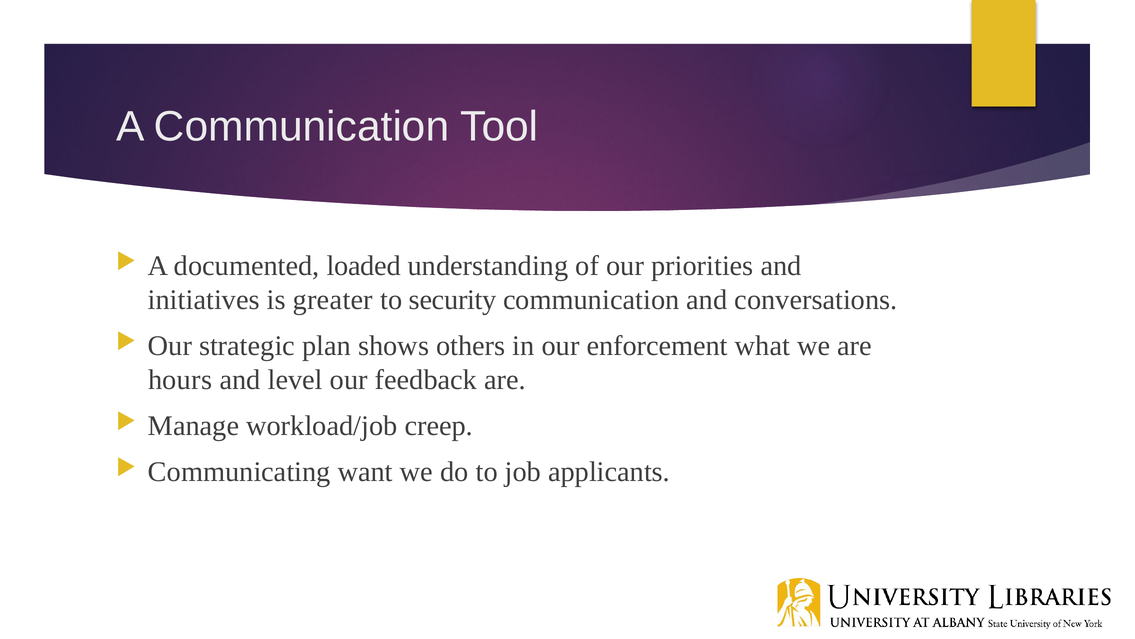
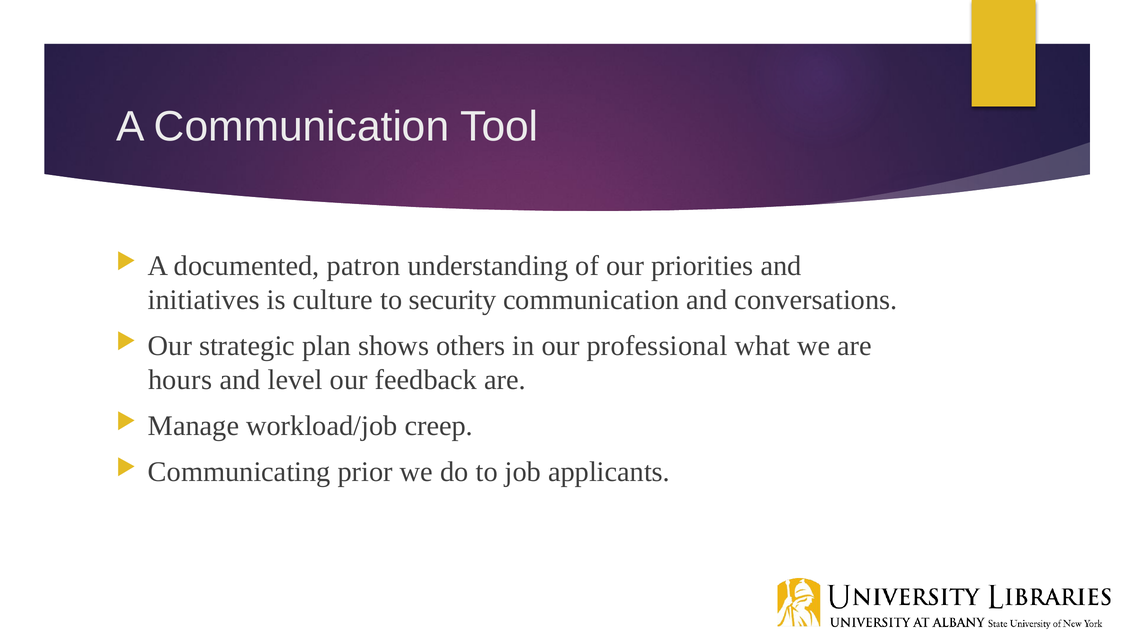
loaded: loaded -> patron
greater: greater -> culture
enforcement: enforcement -> professional
want: want -> prior
